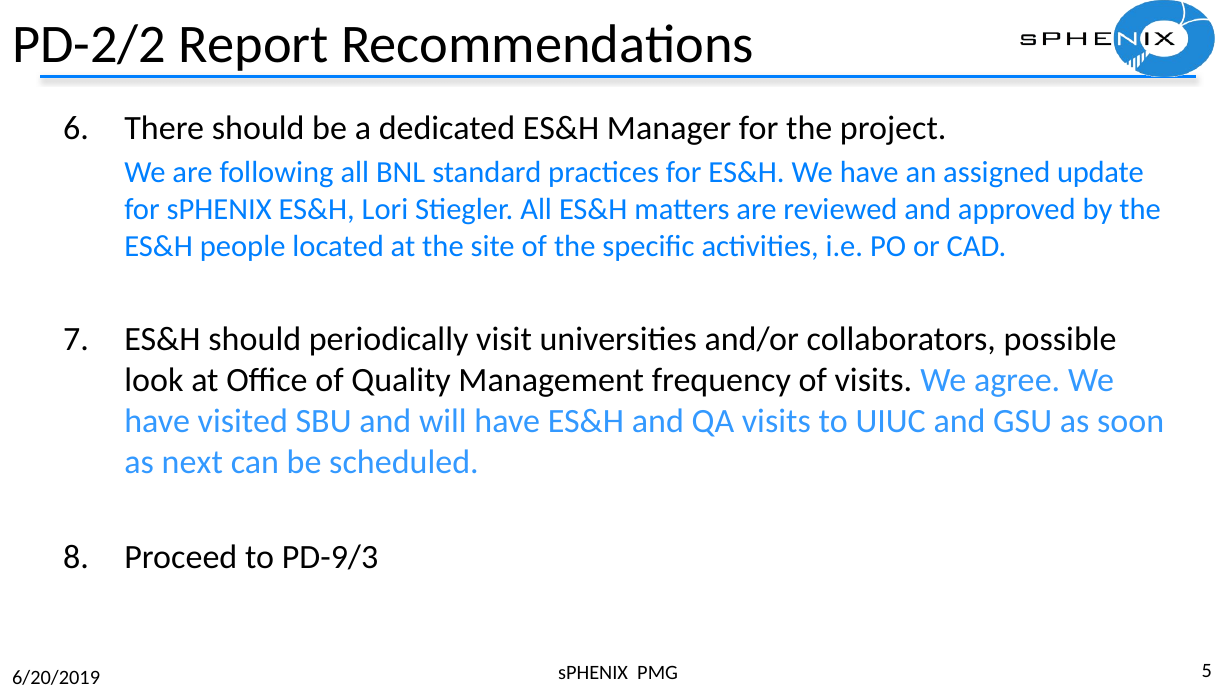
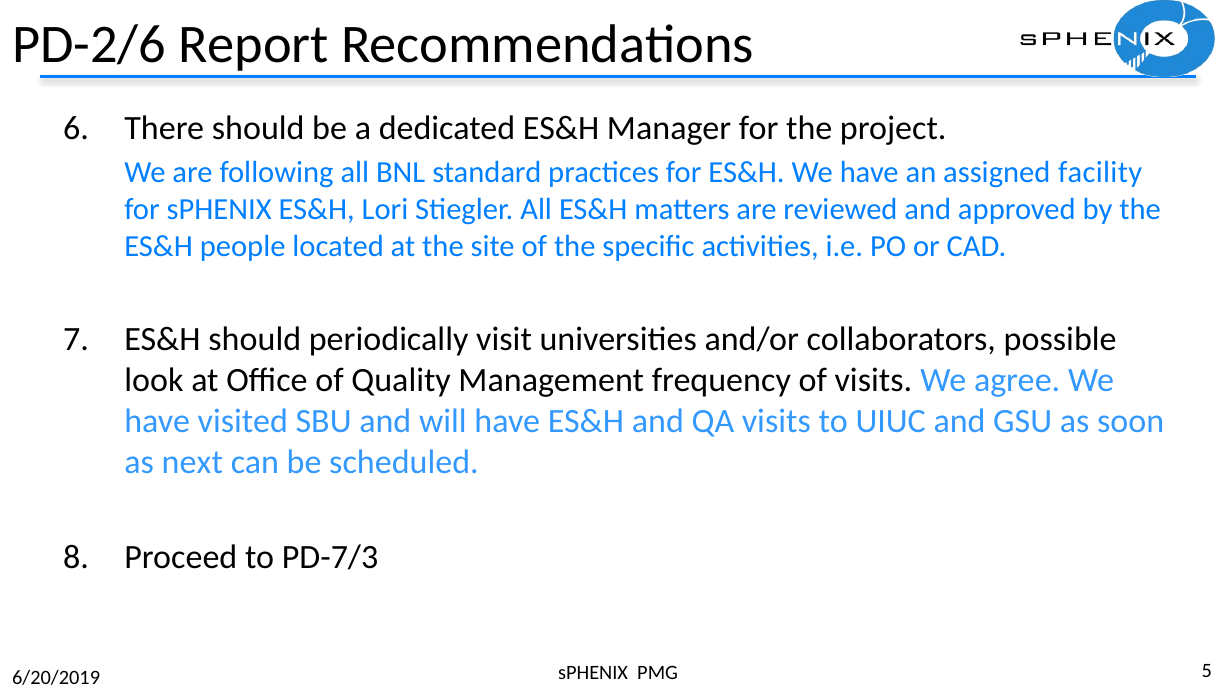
PD-2/2: PD-2/2 -> PD-2/6
update: update -> facility
PD-9/3: PD-9/3 -> PD-7/3
